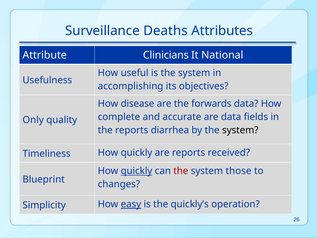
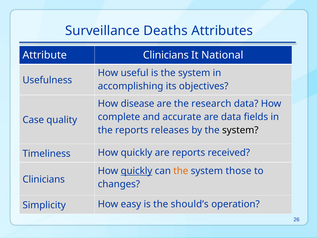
forwards: forwards -> research
Only: Only -> Case
diarrhea: diarrhea -> releases
the at (181, 171) colour: red -> orange
Blueprint at (44, 179): Blueprint -> Clinicians
easy underline: present -> none
quickly’s: quickly’s -> should’s
